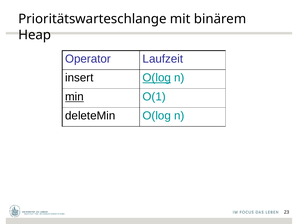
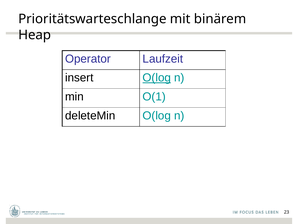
min underline: present -> none
